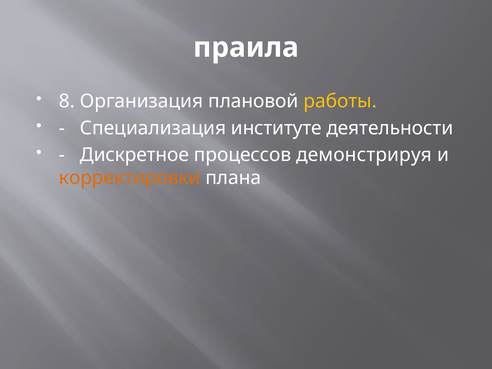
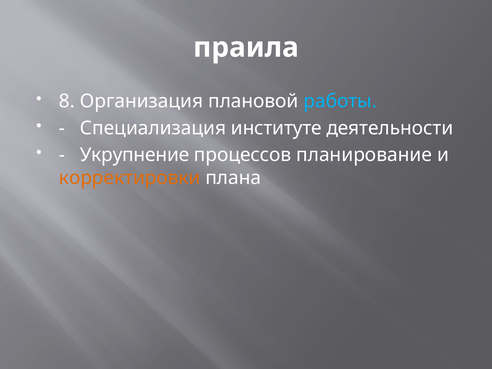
работы colour: yellow -> light blue
Дискретное: Дискретное -> Укрупнение
демонстрируя: демонстрируя -> планирование
